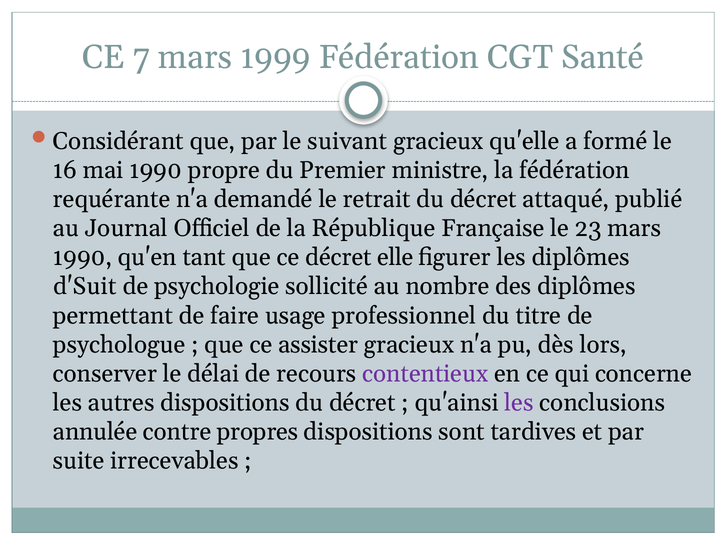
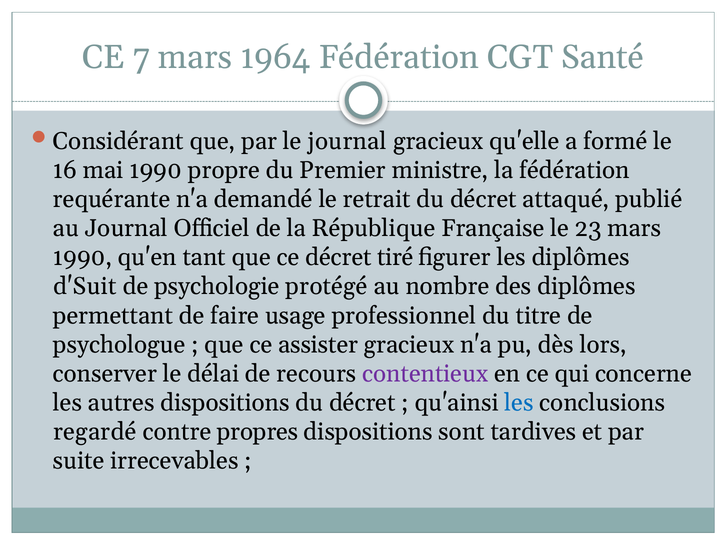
1999: 1999 -> 1964
le suivant: suivant -> journal
elle: elle -> tiré
sollicité: sollicité -> protégé
les at (519, 403) colour: purple -> blue
annulée: annulée -> regardé
